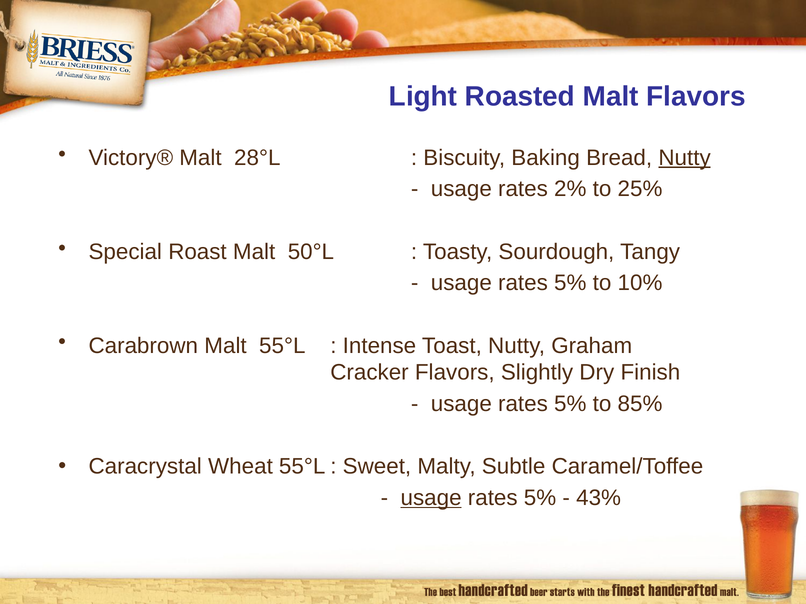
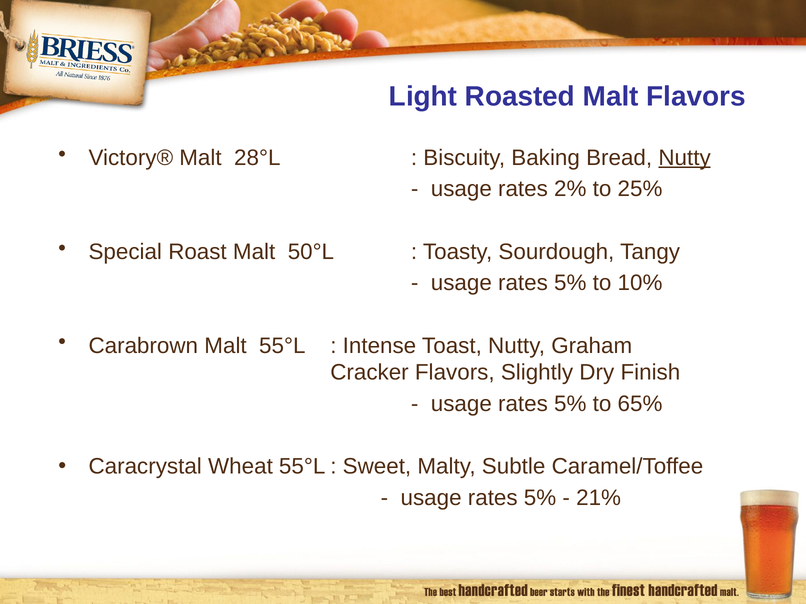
85%: 85% -> 65%
usage at (431, 498) underline: present -> none
43%: 43% -> 21%
